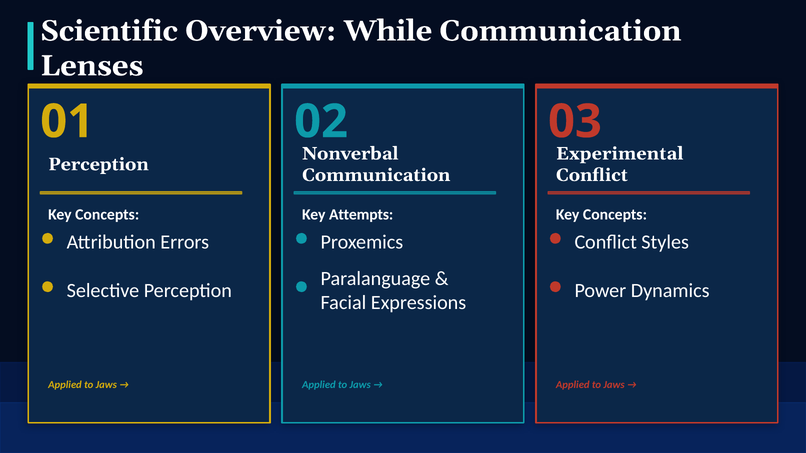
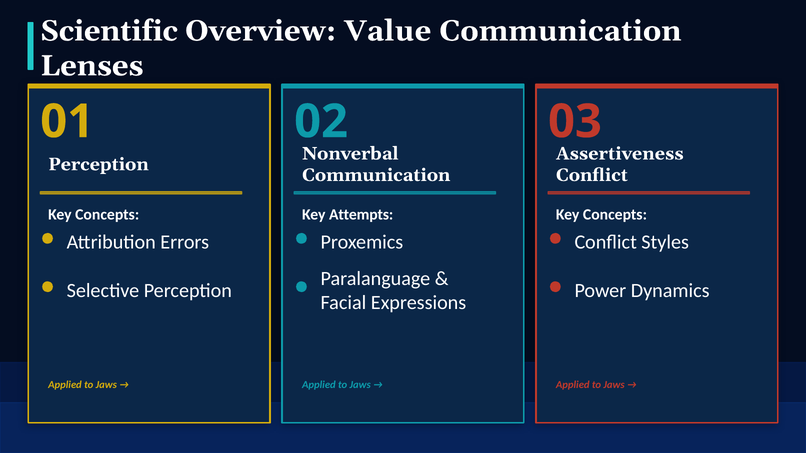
While: While -> Value
Experimental: Experimental -> Assertiveness
